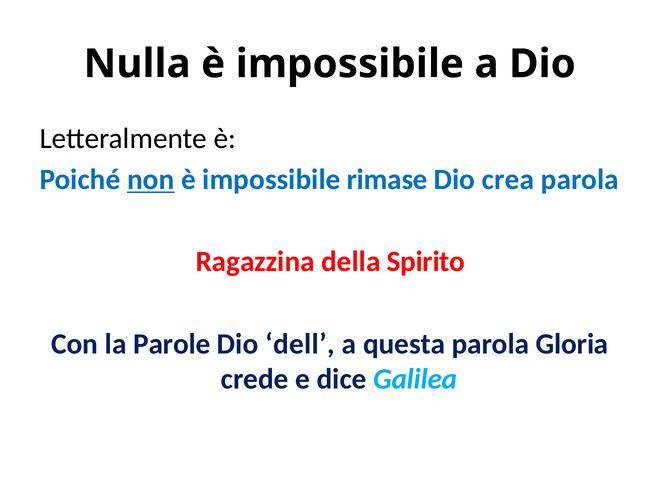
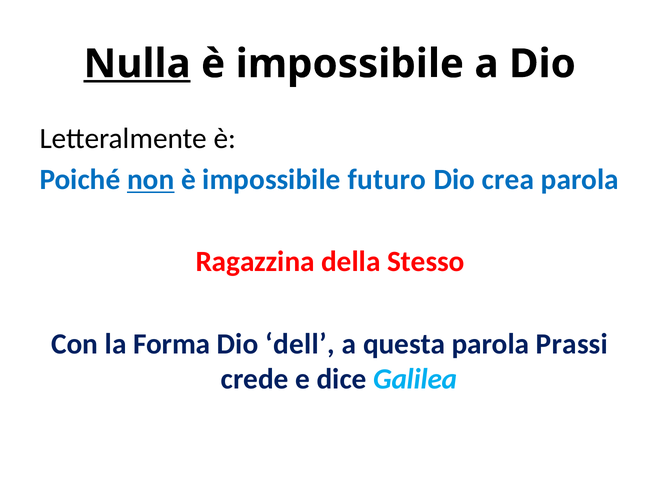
Nulla underline: none -> present
rimase: rimase -> futuro
Spirito: Spirito -> Stesso
Parole: Parole -> Forma
Gloria: Gloria -> Prassi
